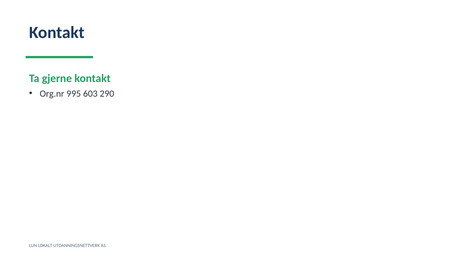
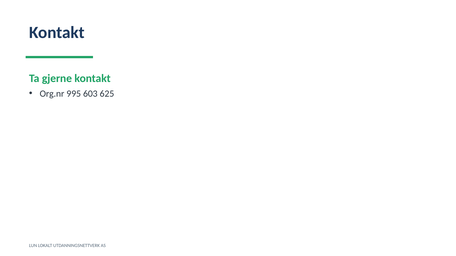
290: 290 -> 625
